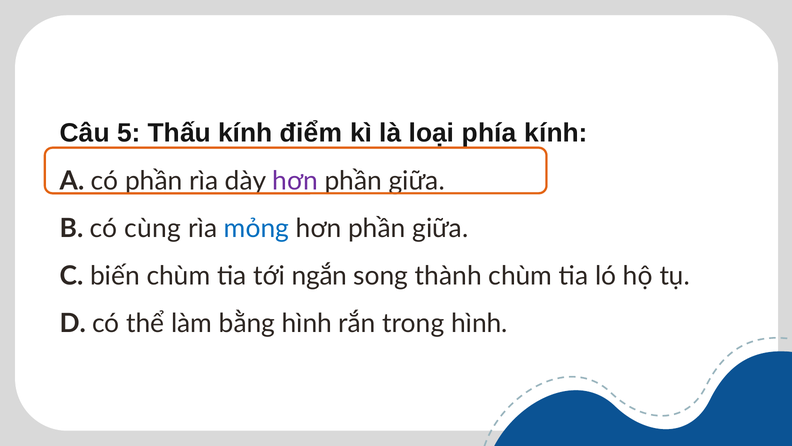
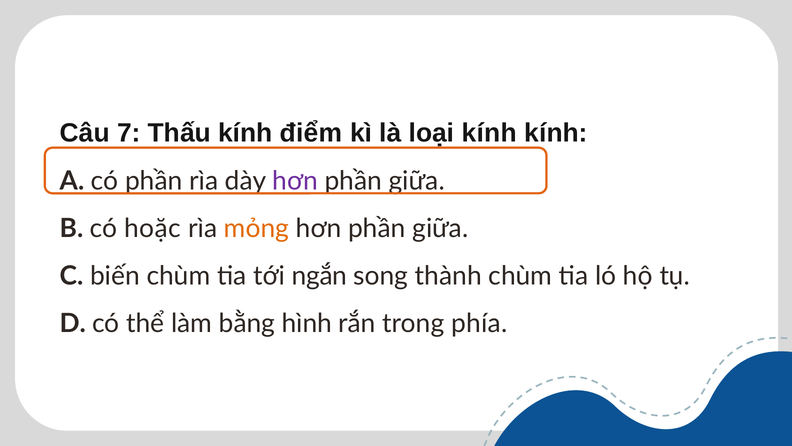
5: 5 -> 7
loại phía: phía -> kính
cùng: cùng -> hoặc
mỏng colour: blue -> orange
trong hình: hình -> phía
